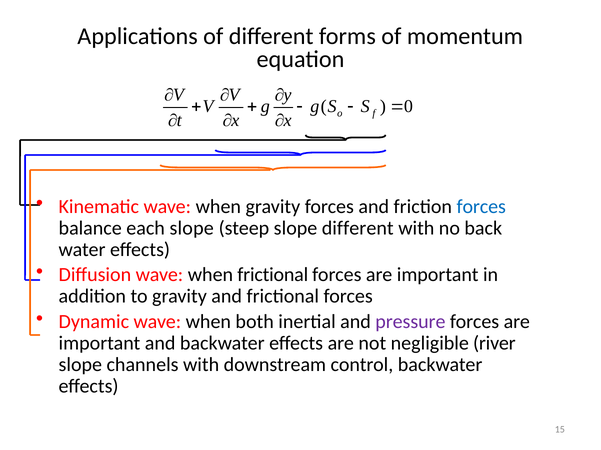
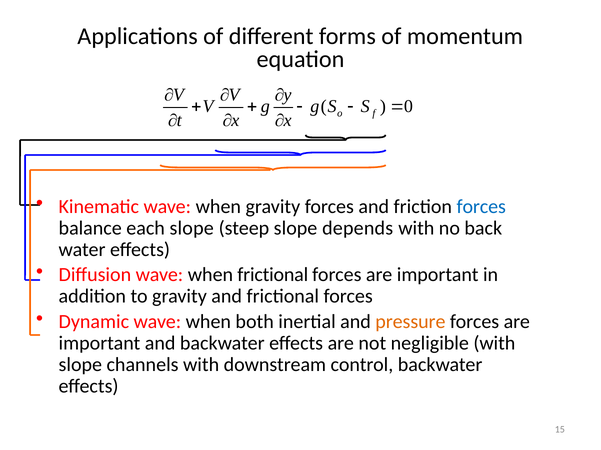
slope different: different -> depends
pressure colour: purple -> orange
negligible river: river -> with
